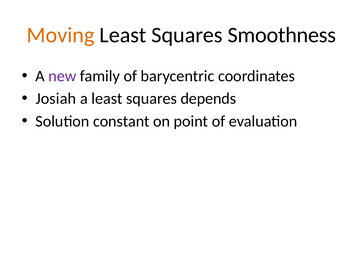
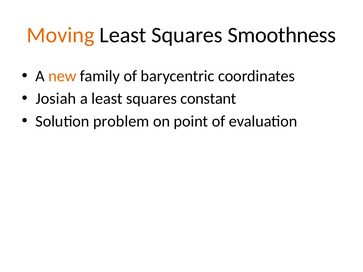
new colour: purple -> orange
depends: depends -> constant
constant: constant -> problem
